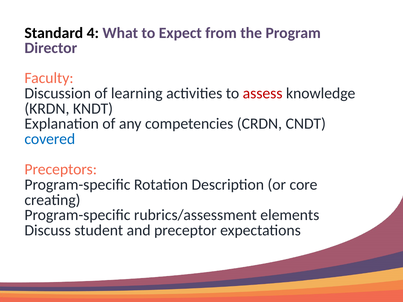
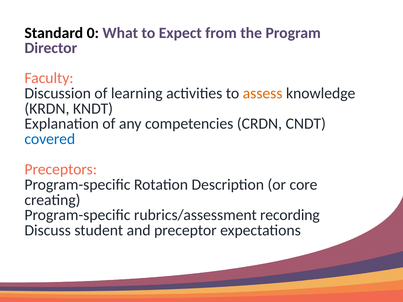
Standard 4: 4 -> 0
assess colour: red -> orange
elements: elements -> recording
